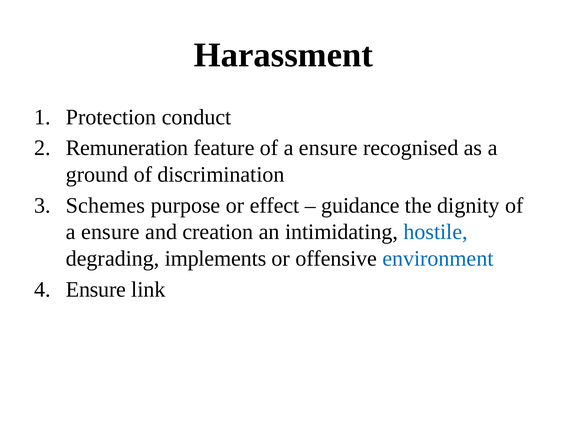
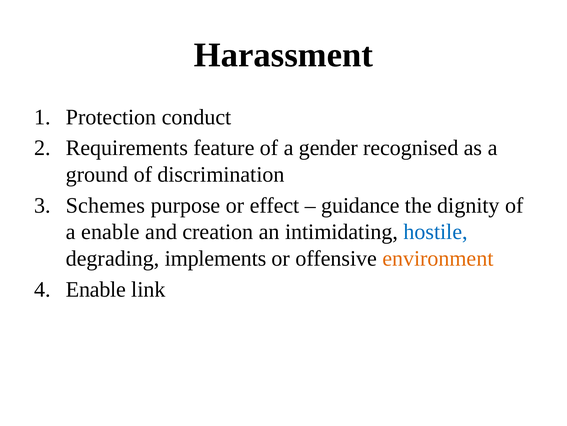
Remuneration: Remuneration -> Requirements
feature of a ensure: ensure -> gender
ensure at (110, 232): ensure -> enable
environment colour: blue -> orange
Ensure at (96, 289): Ensure -> Enable
